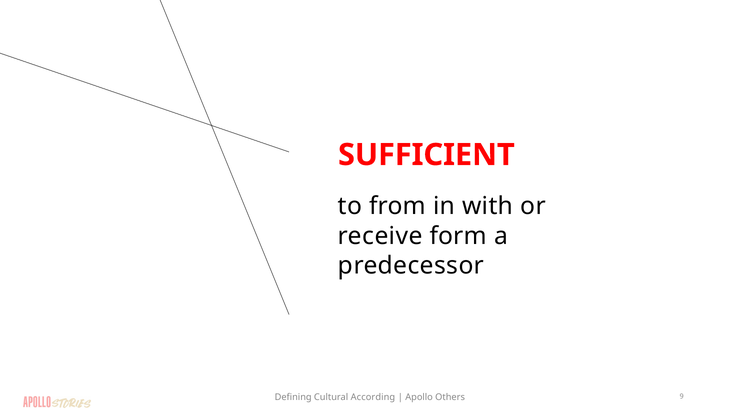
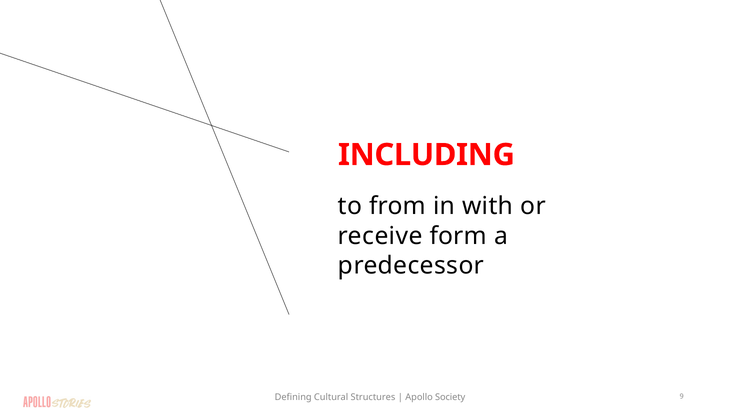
SUFFICIENT: SUFFICIENT -> INCLUDING
According: According -> Structures
Others: Others -> Society
